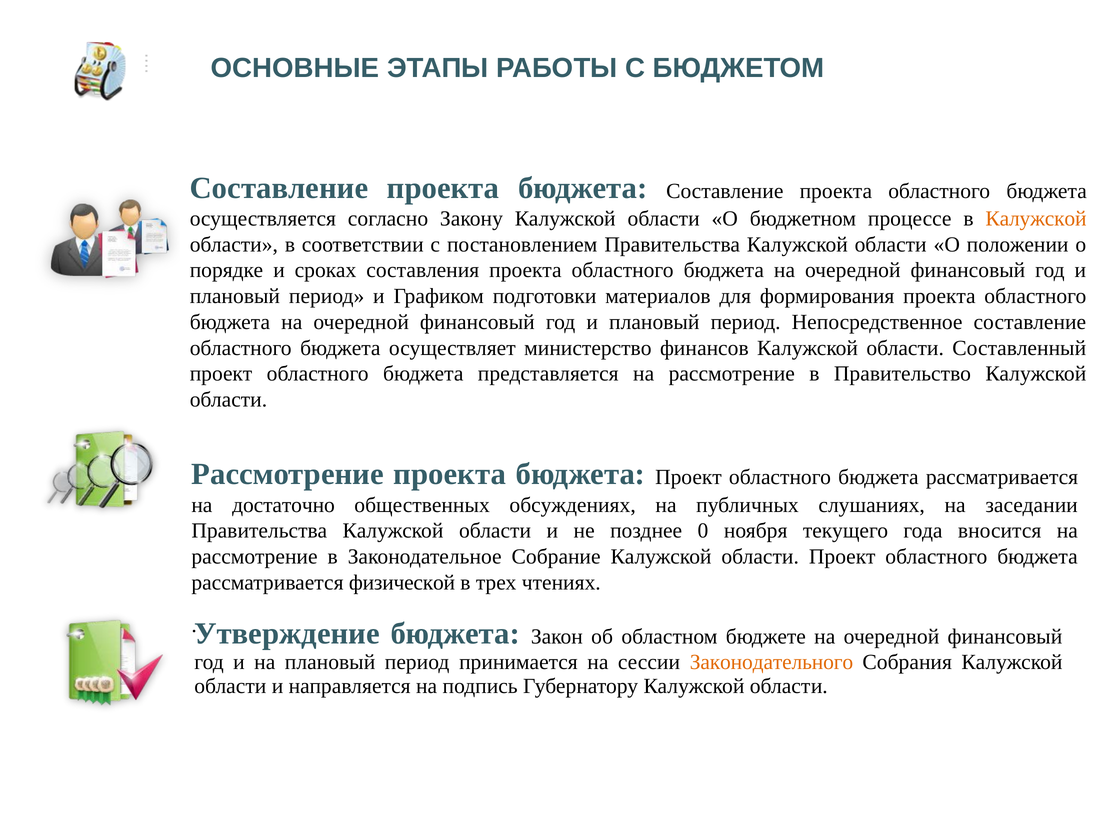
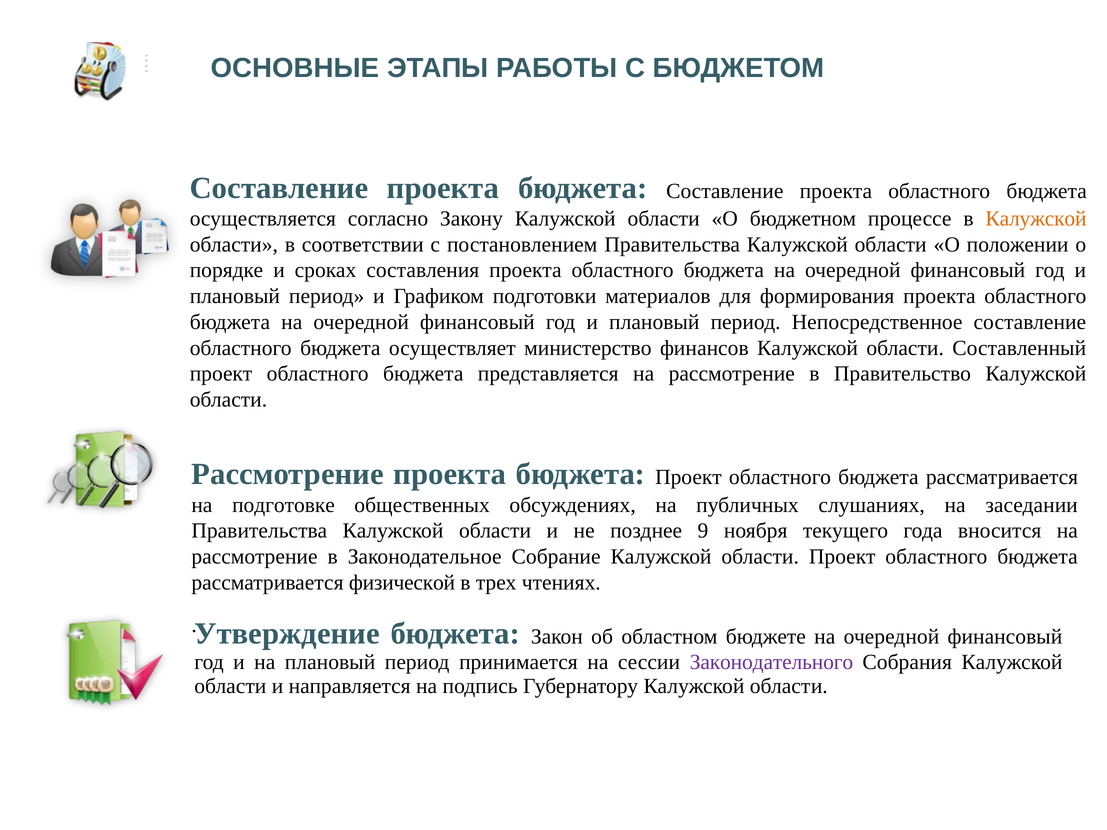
достаточно: достаточно -> подготовке
0: 0 -> 9
Законодательного colour: orange -> purple
